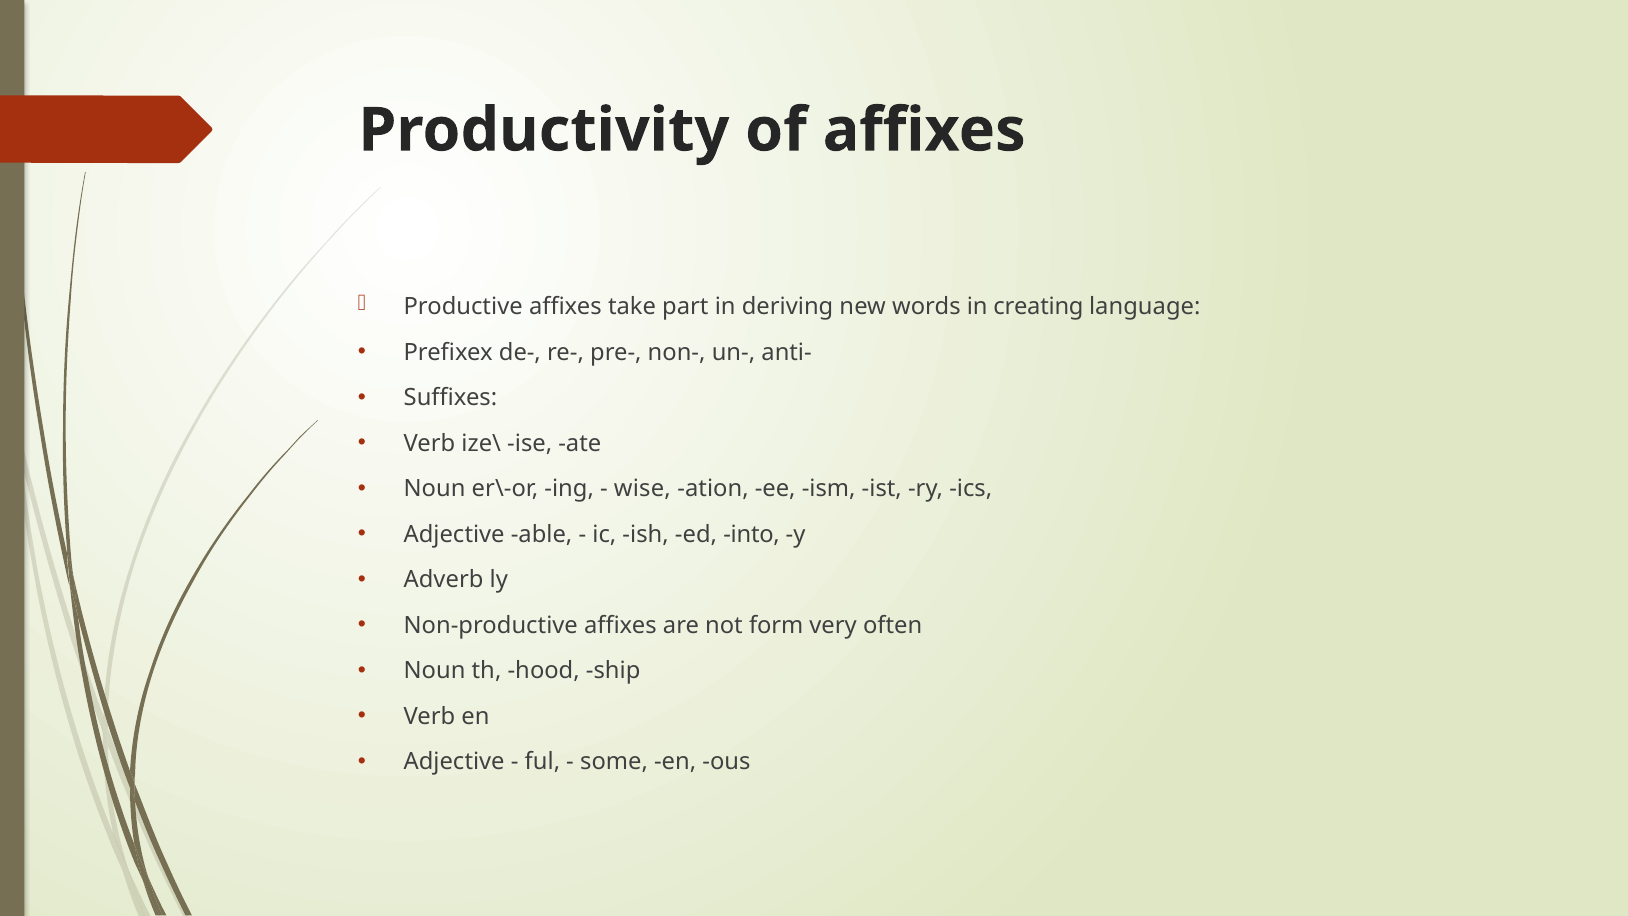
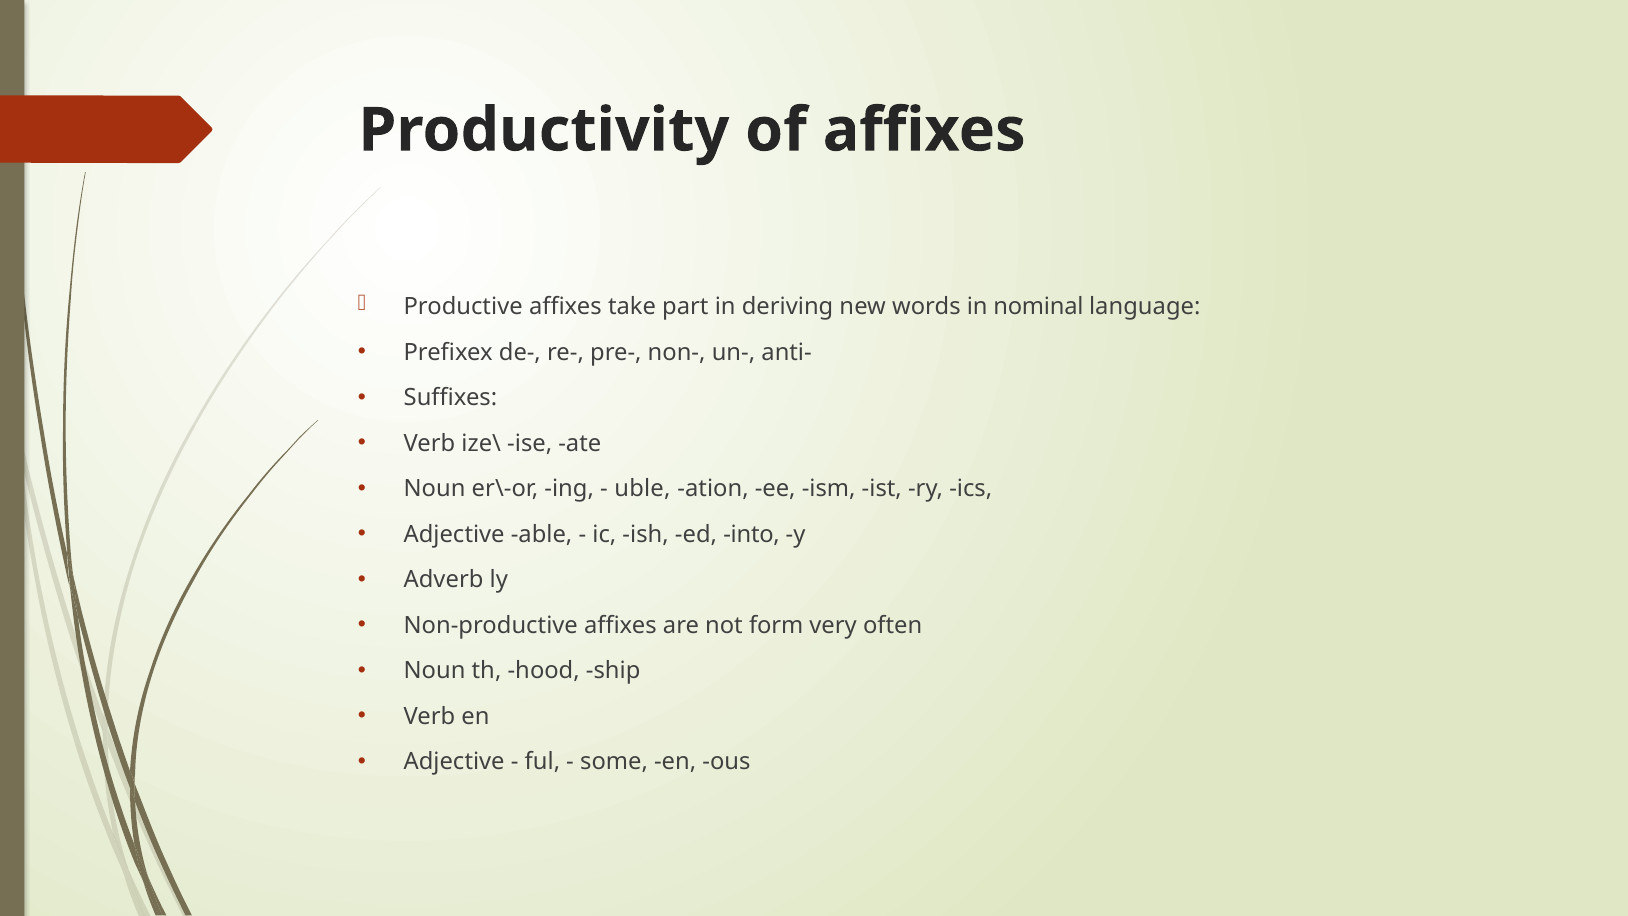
creating: creating -> nominal
wise: wise -> uble
